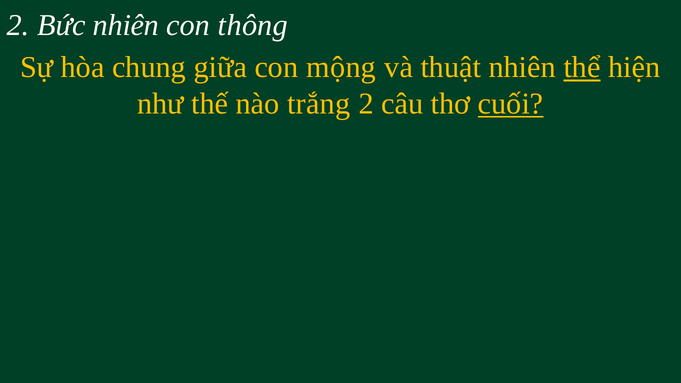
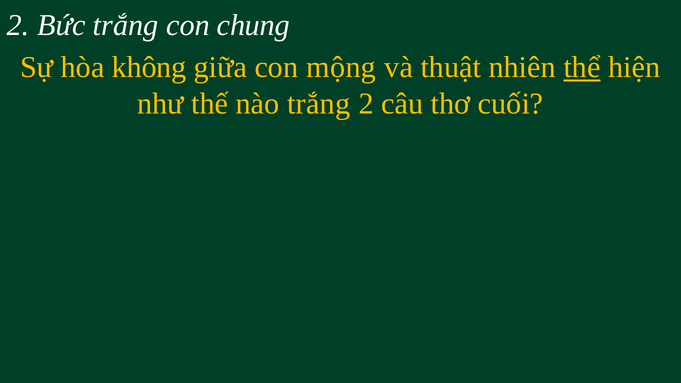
Bức nhiên: nhiên -> trắng
thông: thông -> chung
chung: chung -> không
cuối underline: present -> none
